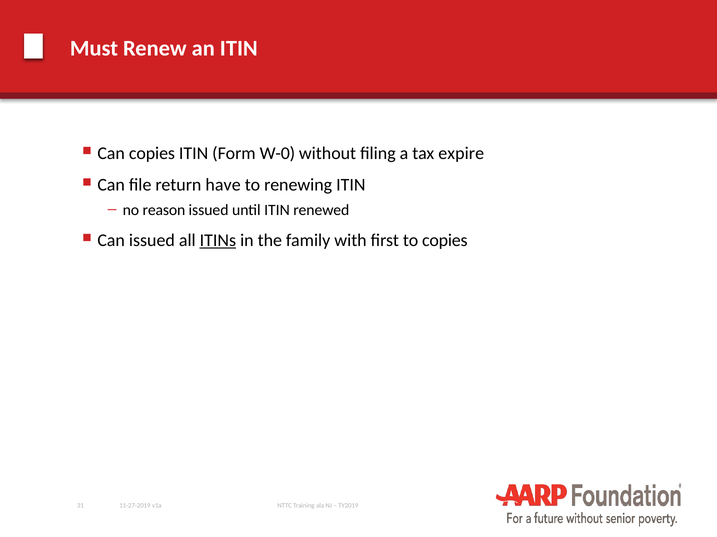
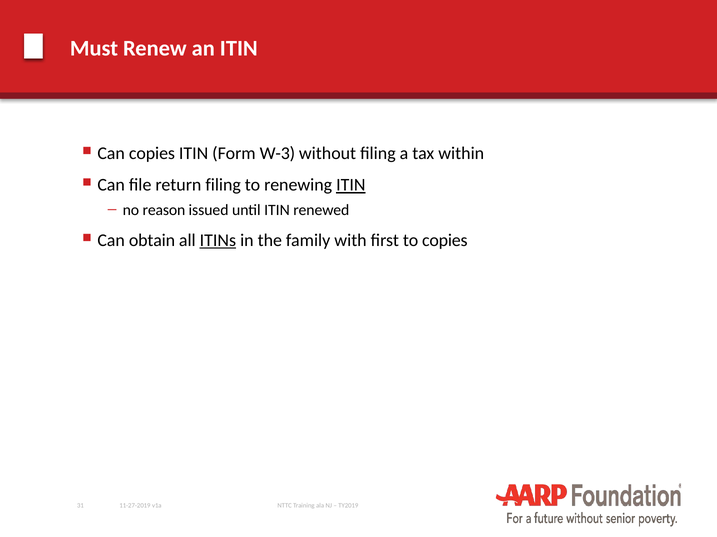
W-0: W-0 -> W-3
expire: expire -> within
return have: have -> filing
ITIN at (351, 185) underline: none -> present
Can issued: issued -> obtain
